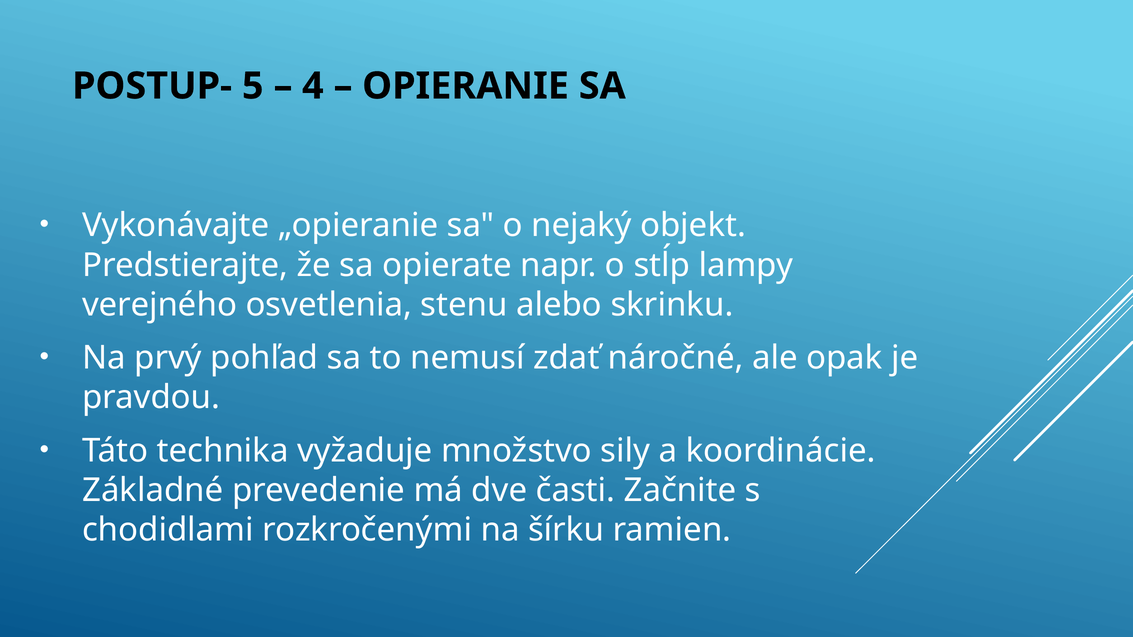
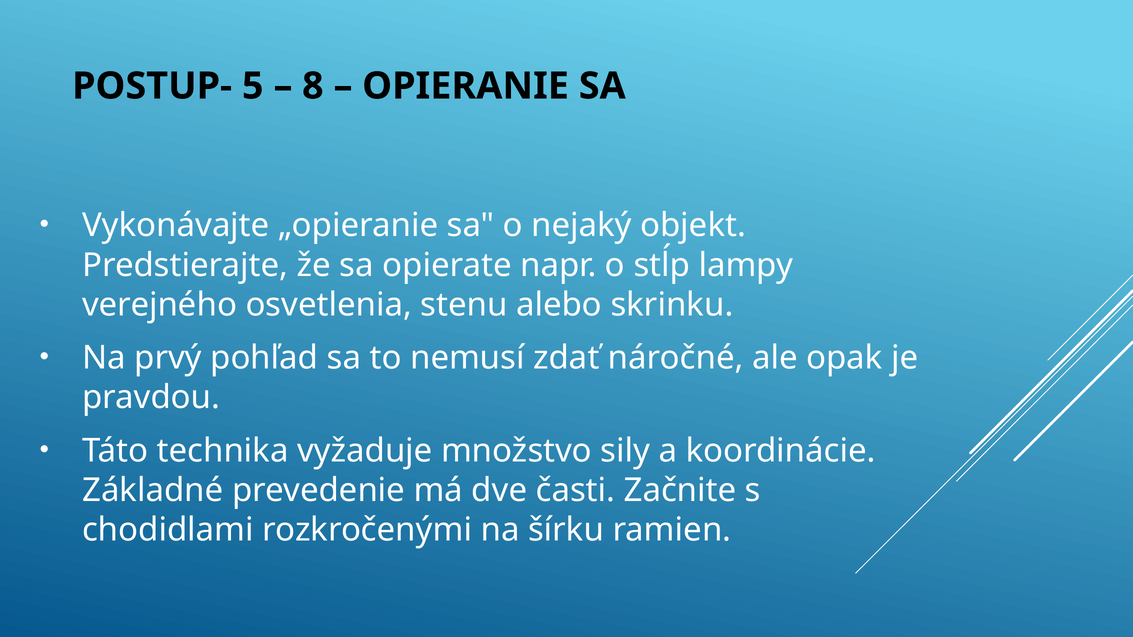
4: 4 -> 8
